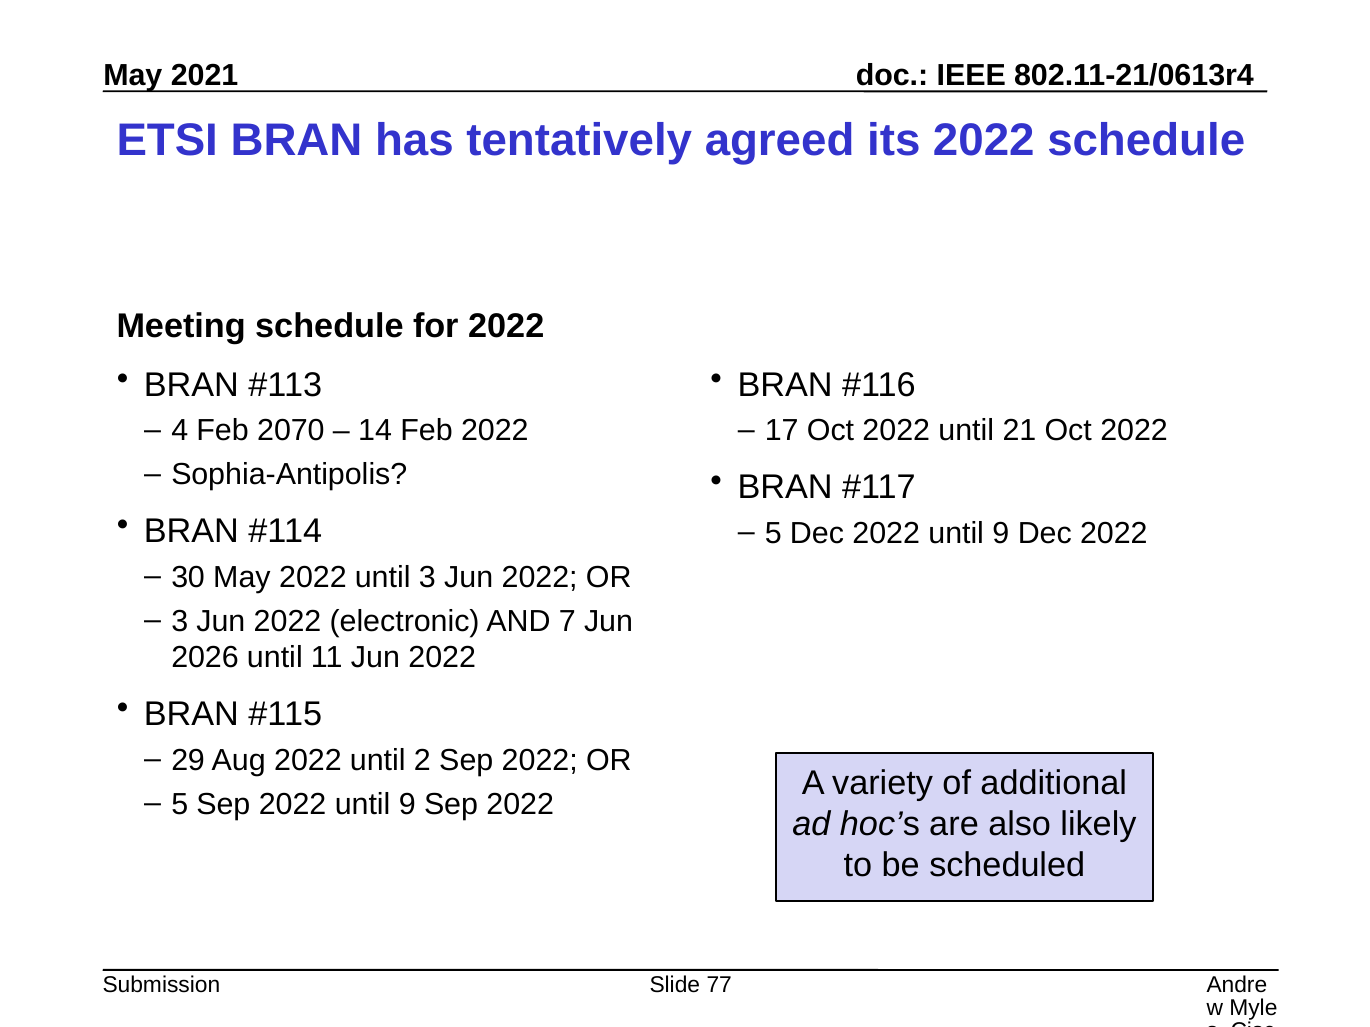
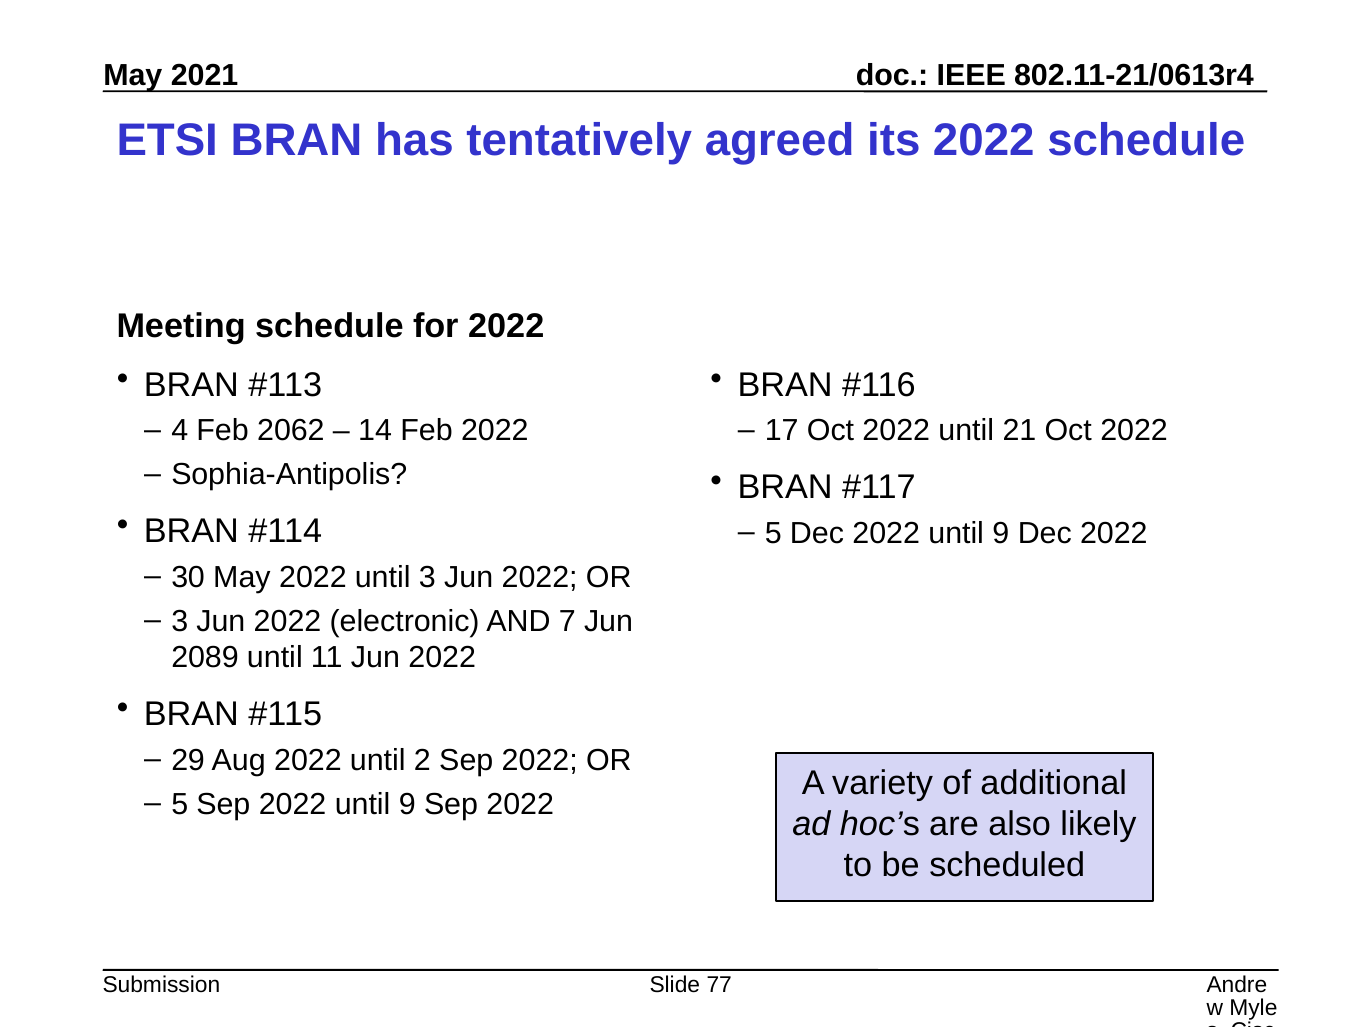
2070: 2070 -> 2062
2026: 2026 -> 2089
